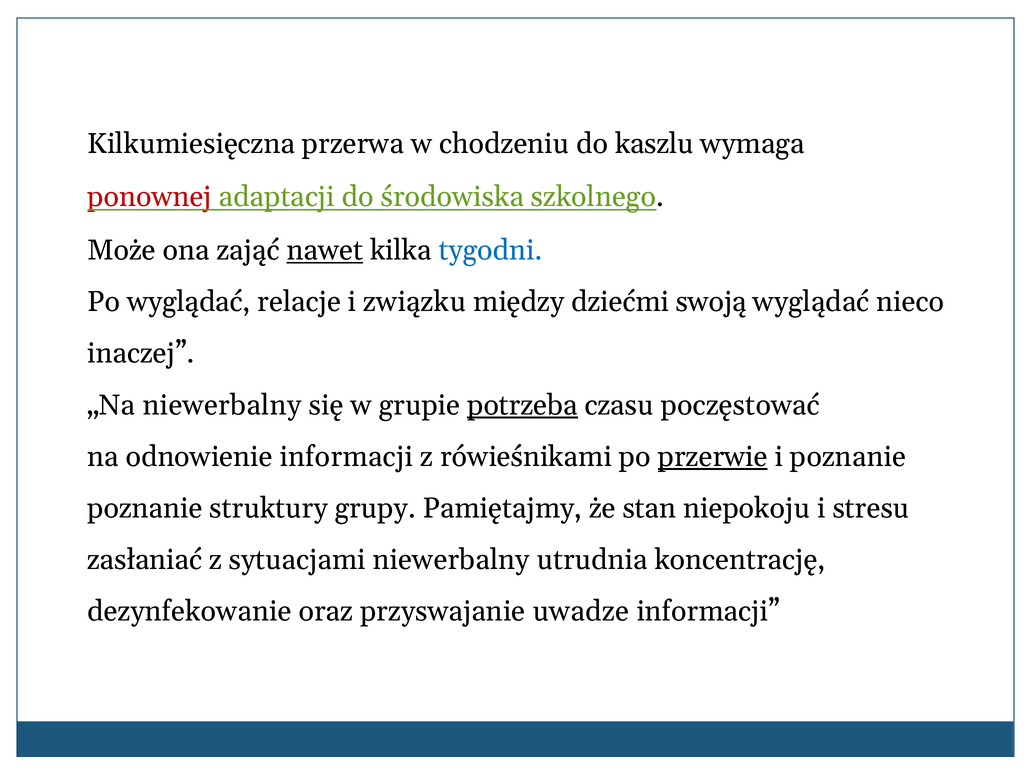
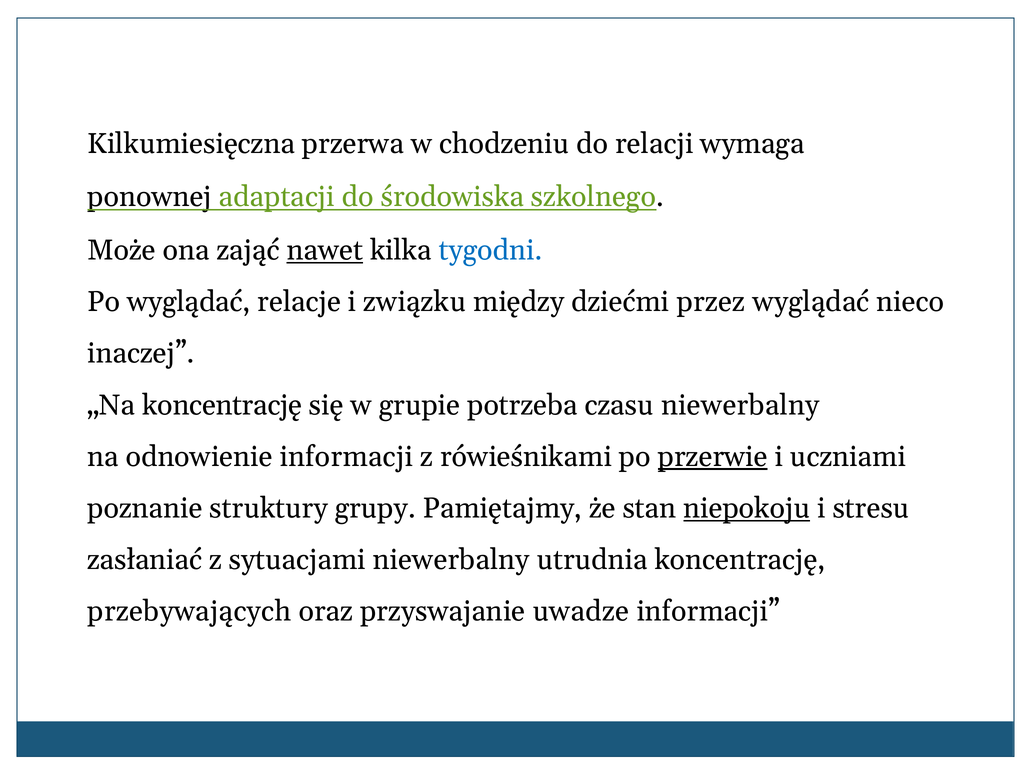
kaszlu: kaszlu -> relacji
ponownej colour: red -> black
swoją: swoją -> przez
„Na niewerbalny: niewerbalny -> koncentrację
potrzeba underline: present -> none
czasu poczęstować: poczęstować -> niewerbalny
i poznanie: poznanie -> uczniami
niepokoju underline: none -> present
dezynfekowanie: dezynfekowanie -> przebywających
